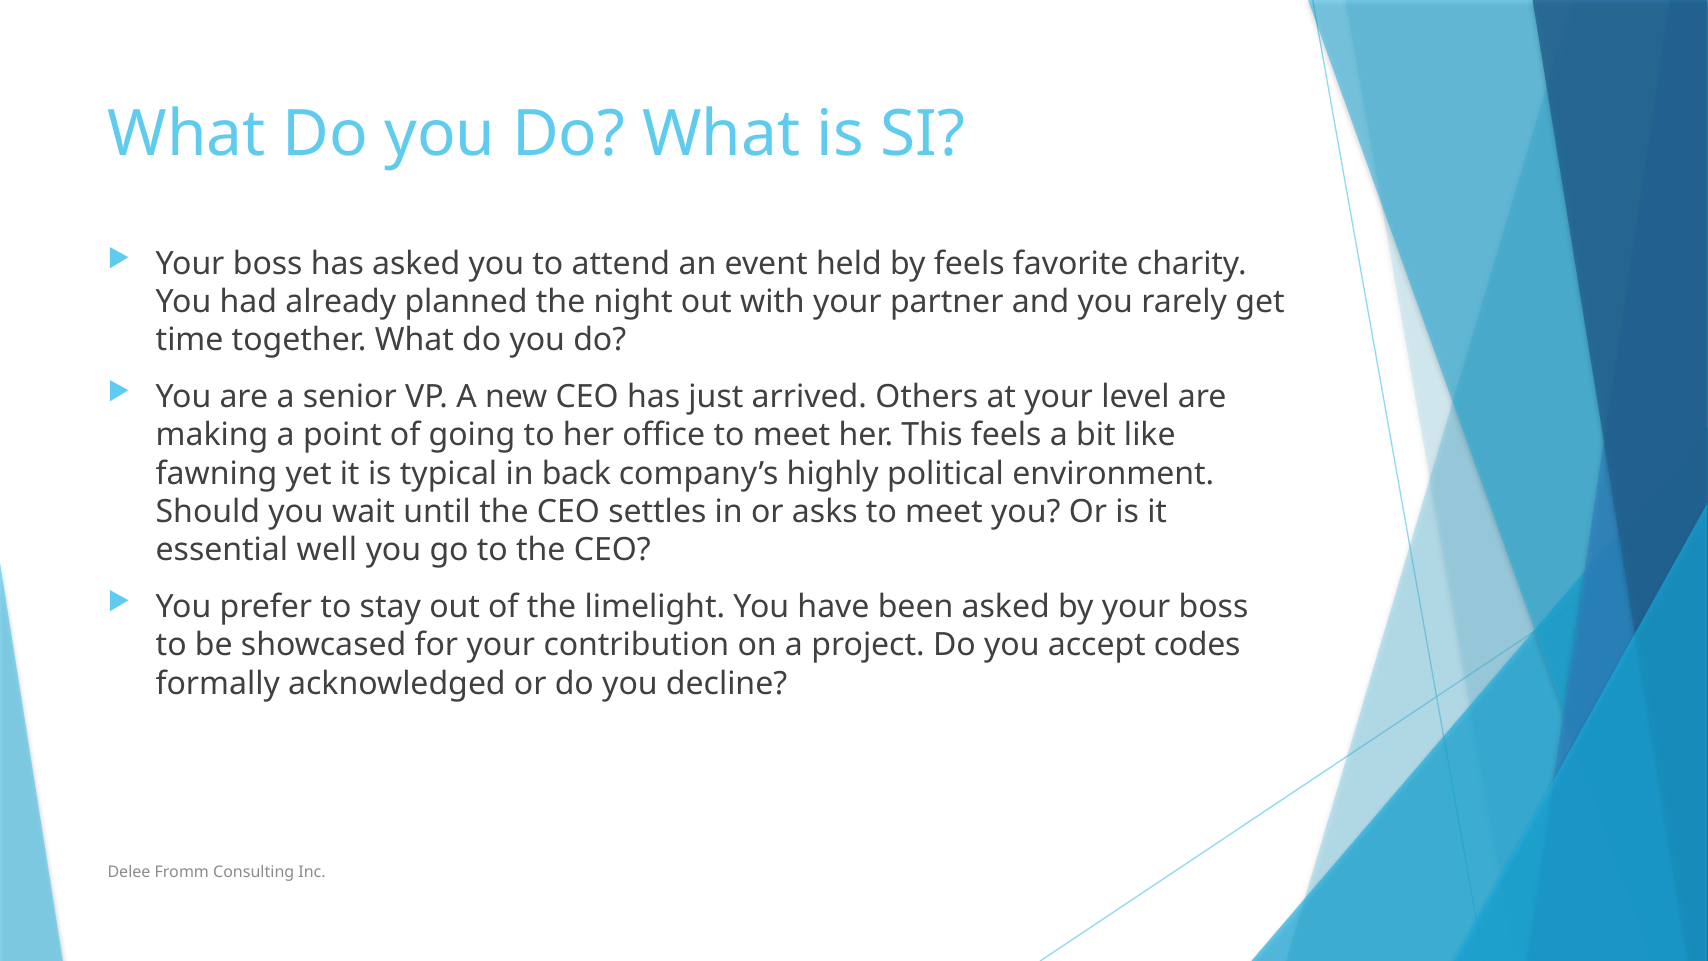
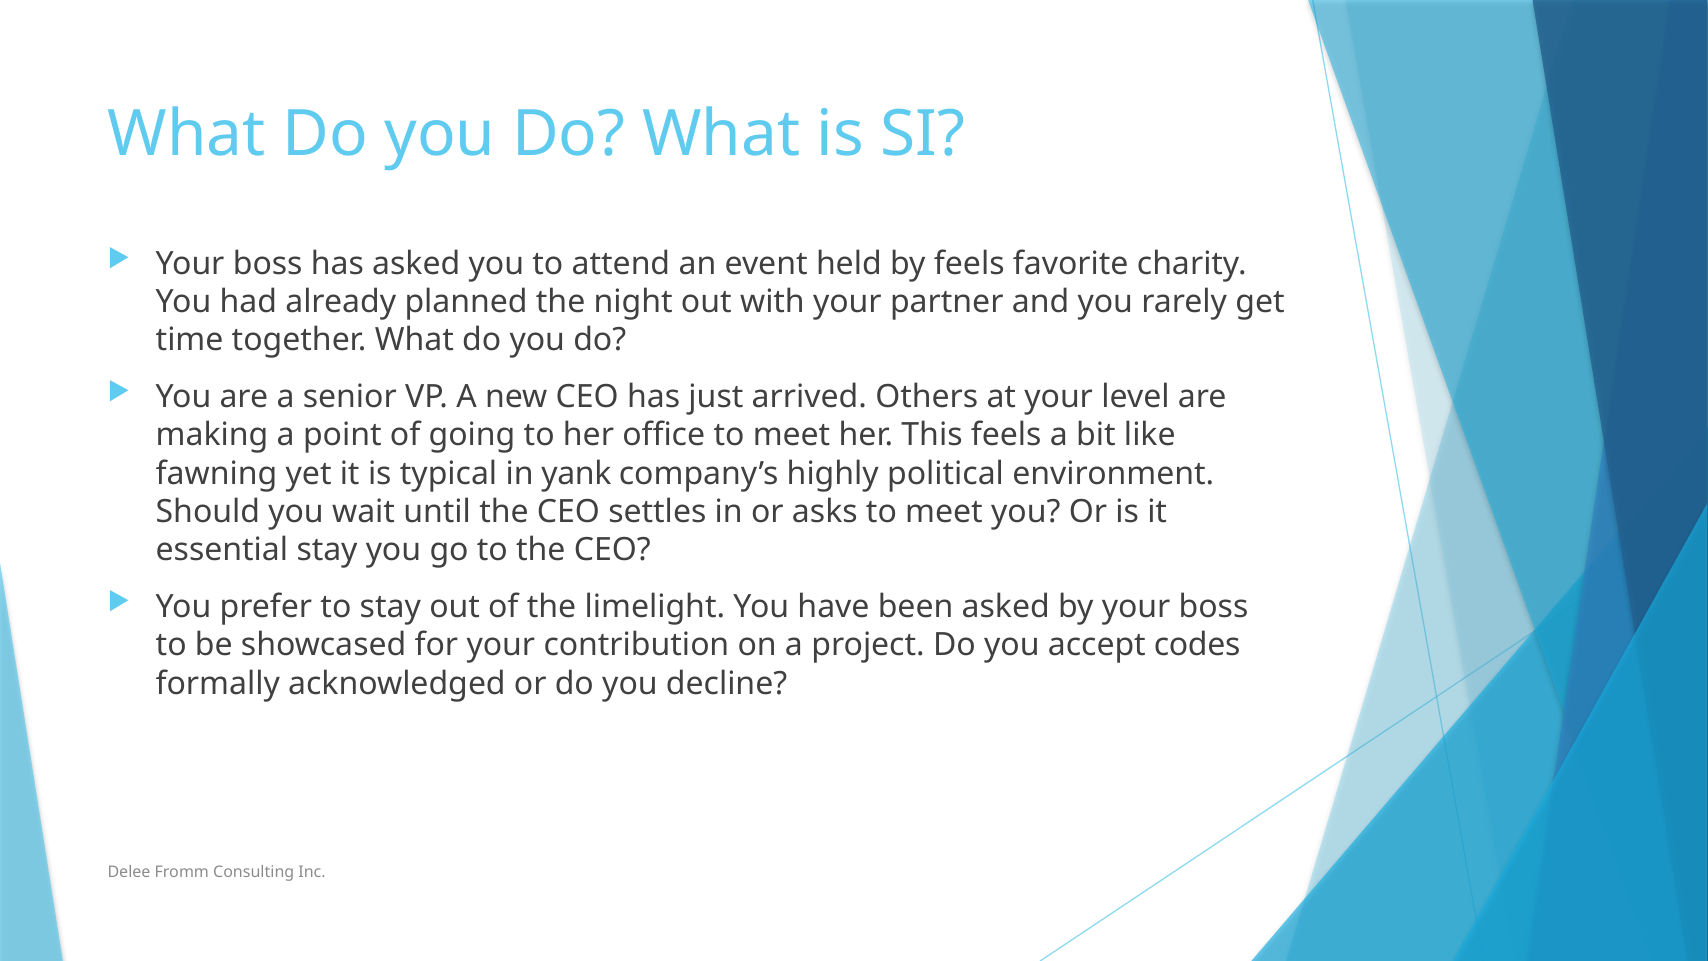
back: back -> yank
essential well: well -> stay
